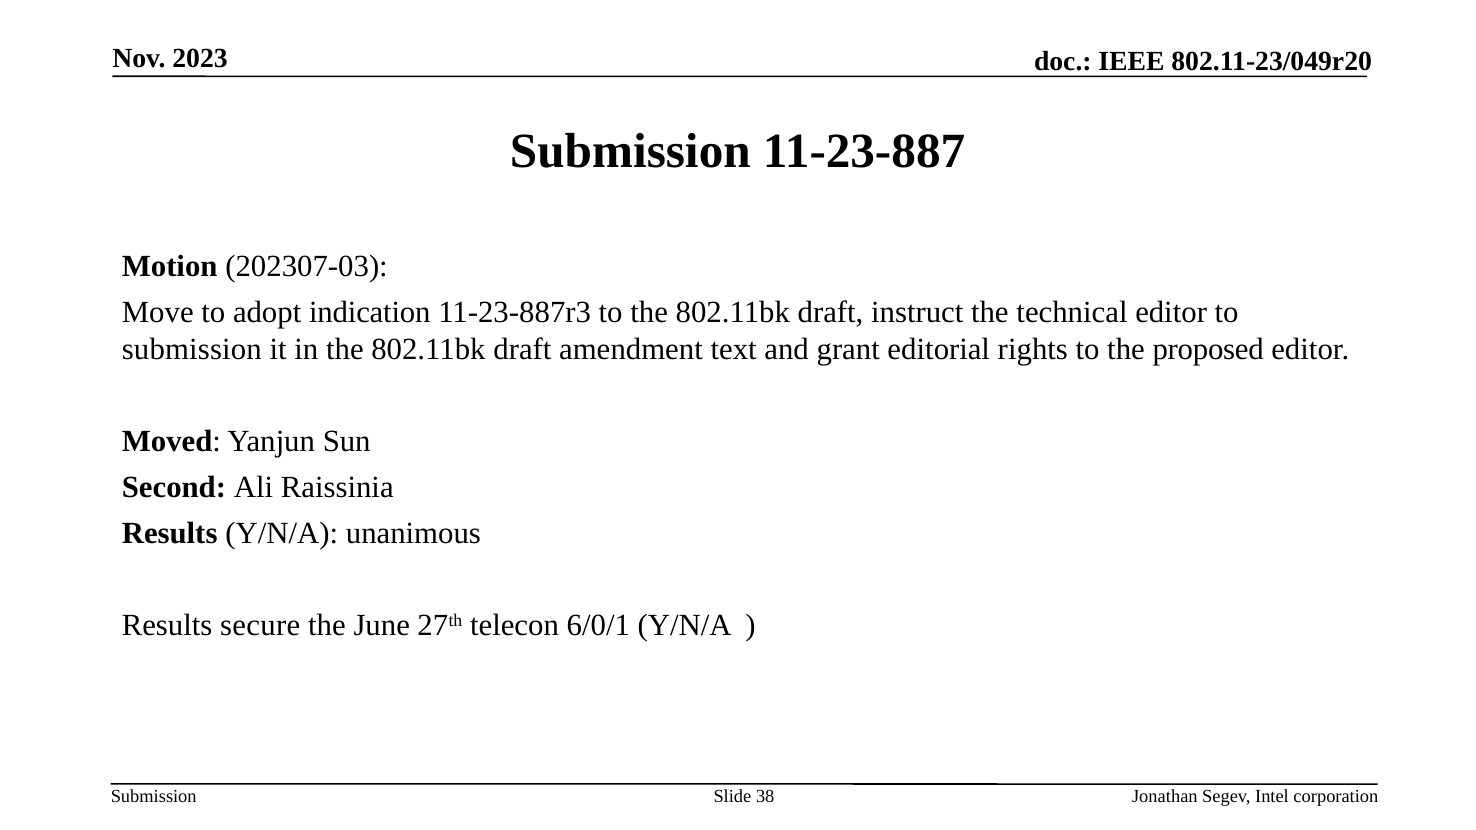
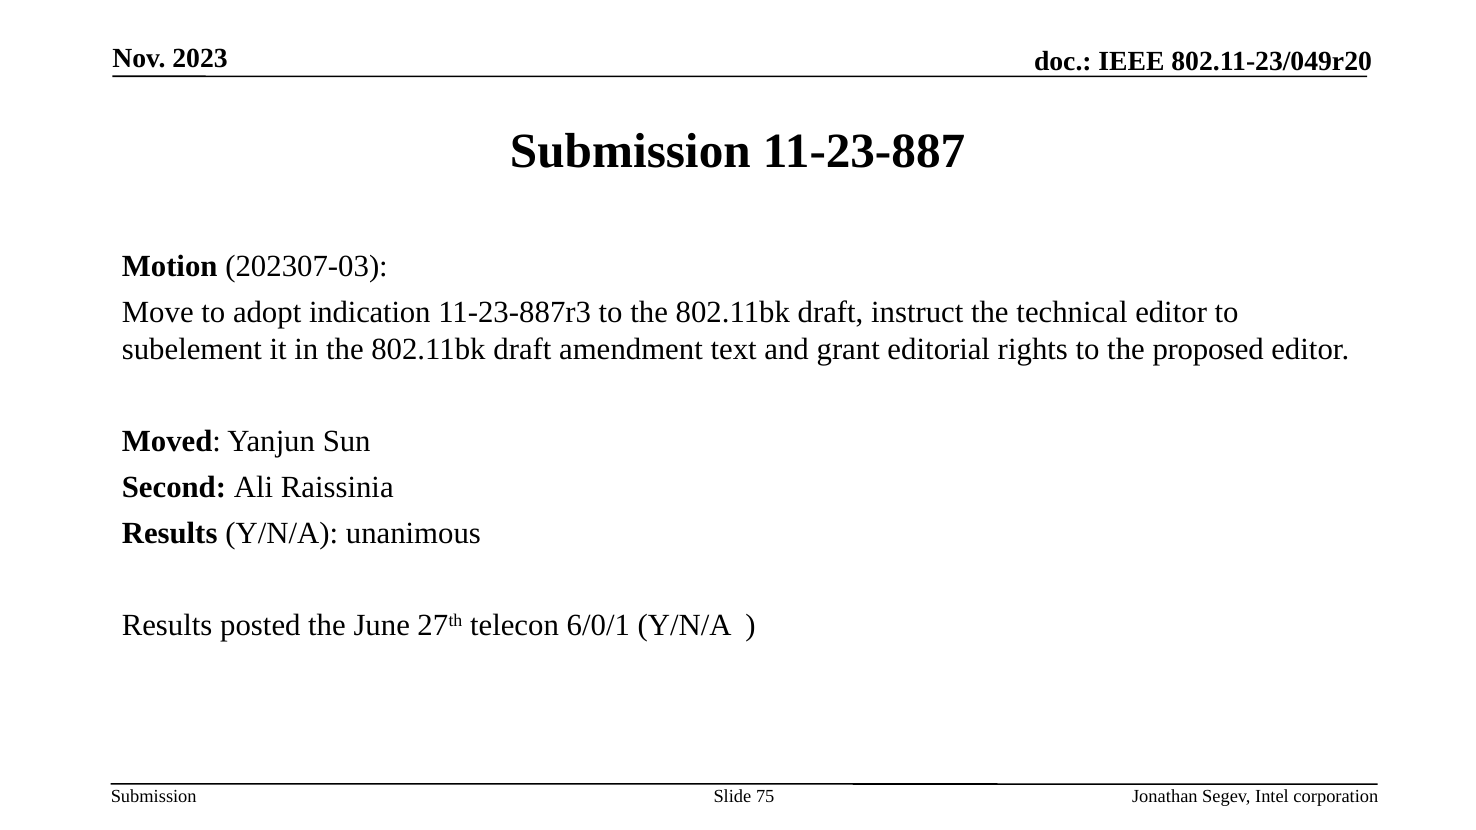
submission at (192, 349): submission -> subelement
secure: secure -> posted
38: 38 -> 75
